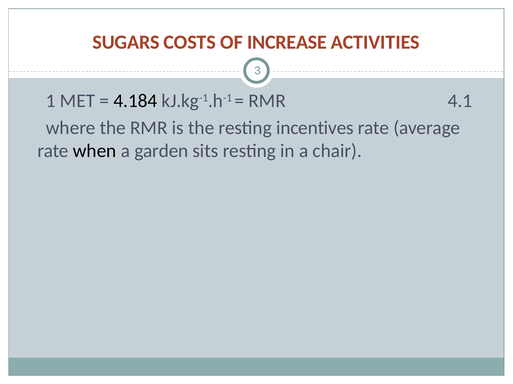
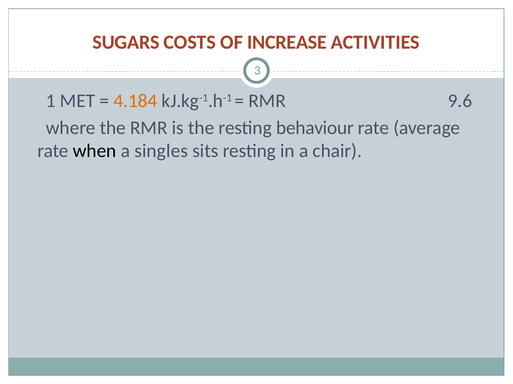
4.184 colour: black -> orange
4.1: 4.1 -> 9.6
incentives: incentives -> behaviour
garden: garden -> singles
